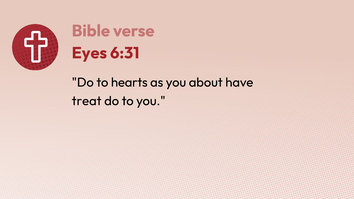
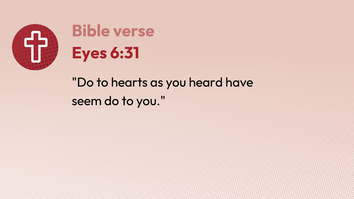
about: about -> heard
treat: treat -> seem
